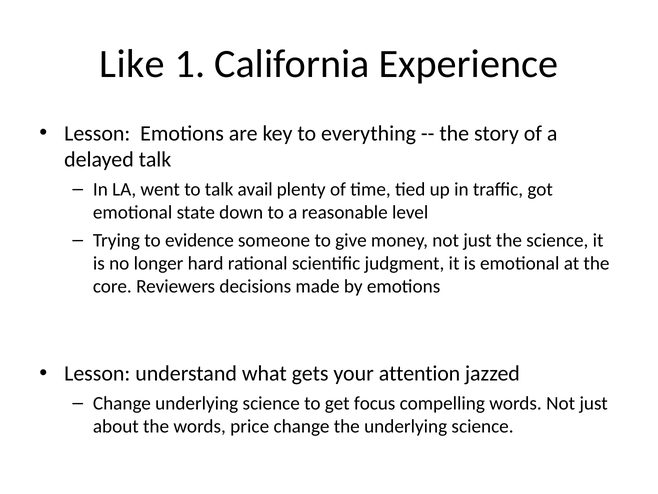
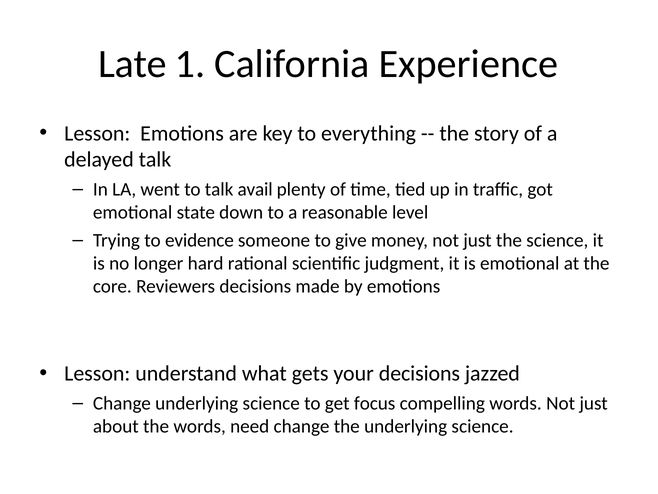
Like: Like -> Late
your attention: attention -> decisions
price: price -> need
